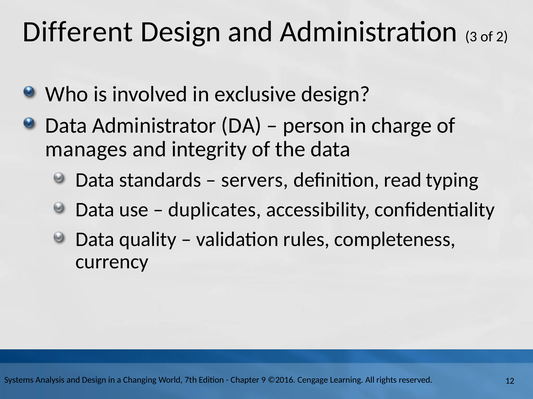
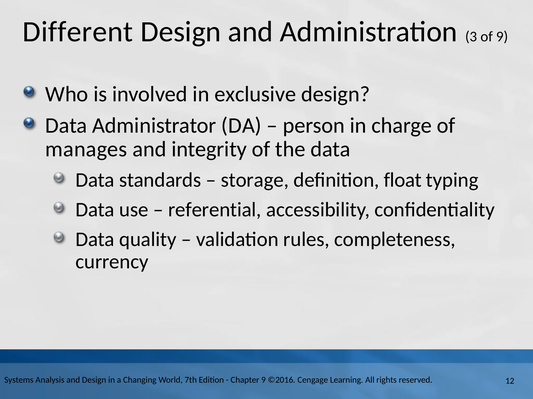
of 2: 2 -> 9
servers: servers -> storage
read: read -> float
duplicates: duplicates -> referential
